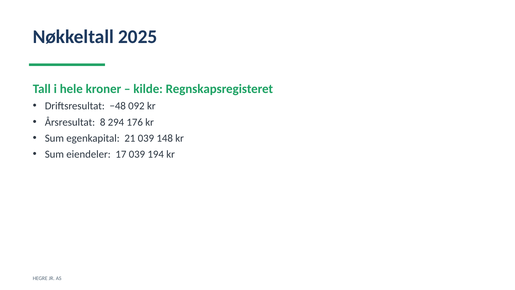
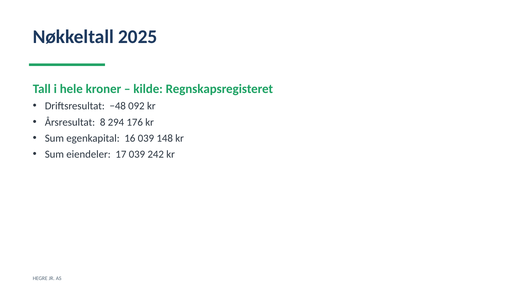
21: 21 -> 16
194: 194 -> 242
